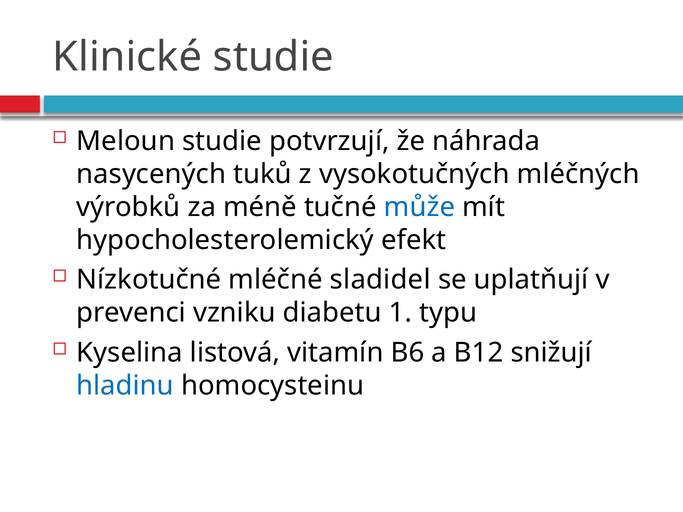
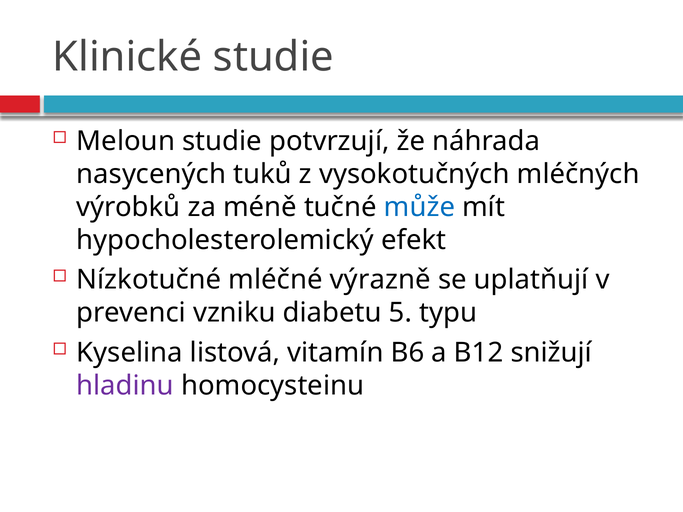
sladidel: sladidel -> výrazně
1: 1 -> 5
hladinu colour: blue -> purple
